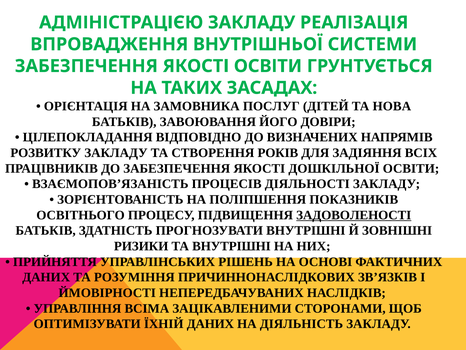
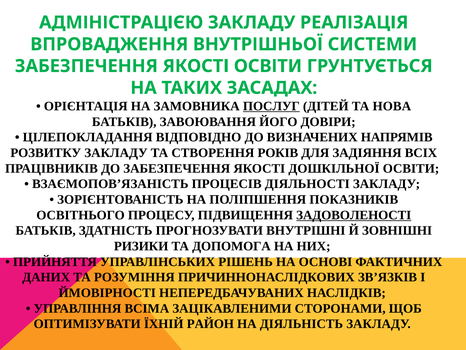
ПОСЛУГ underline: none -> present
ТА ВНУТРІШНІ: ВНУТРІШНІ -> ДОПОМОГА
ЇХНІЙ ДАНИХ: ДАНИХ -> РАЙОН
